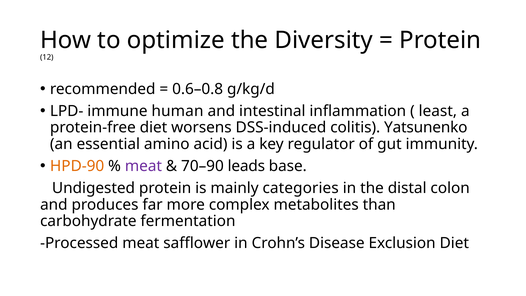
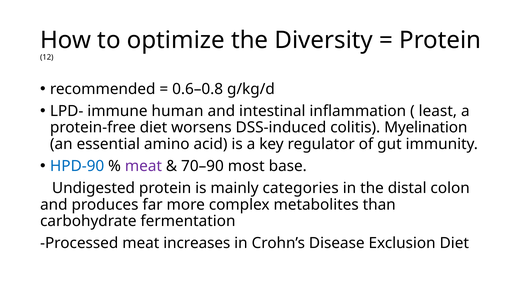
Yatsunenko: Yatsunenko -> Myelination
HPD-90 colour: orange -> blue
leads: leads -> most
safflower: safflower -> increases
